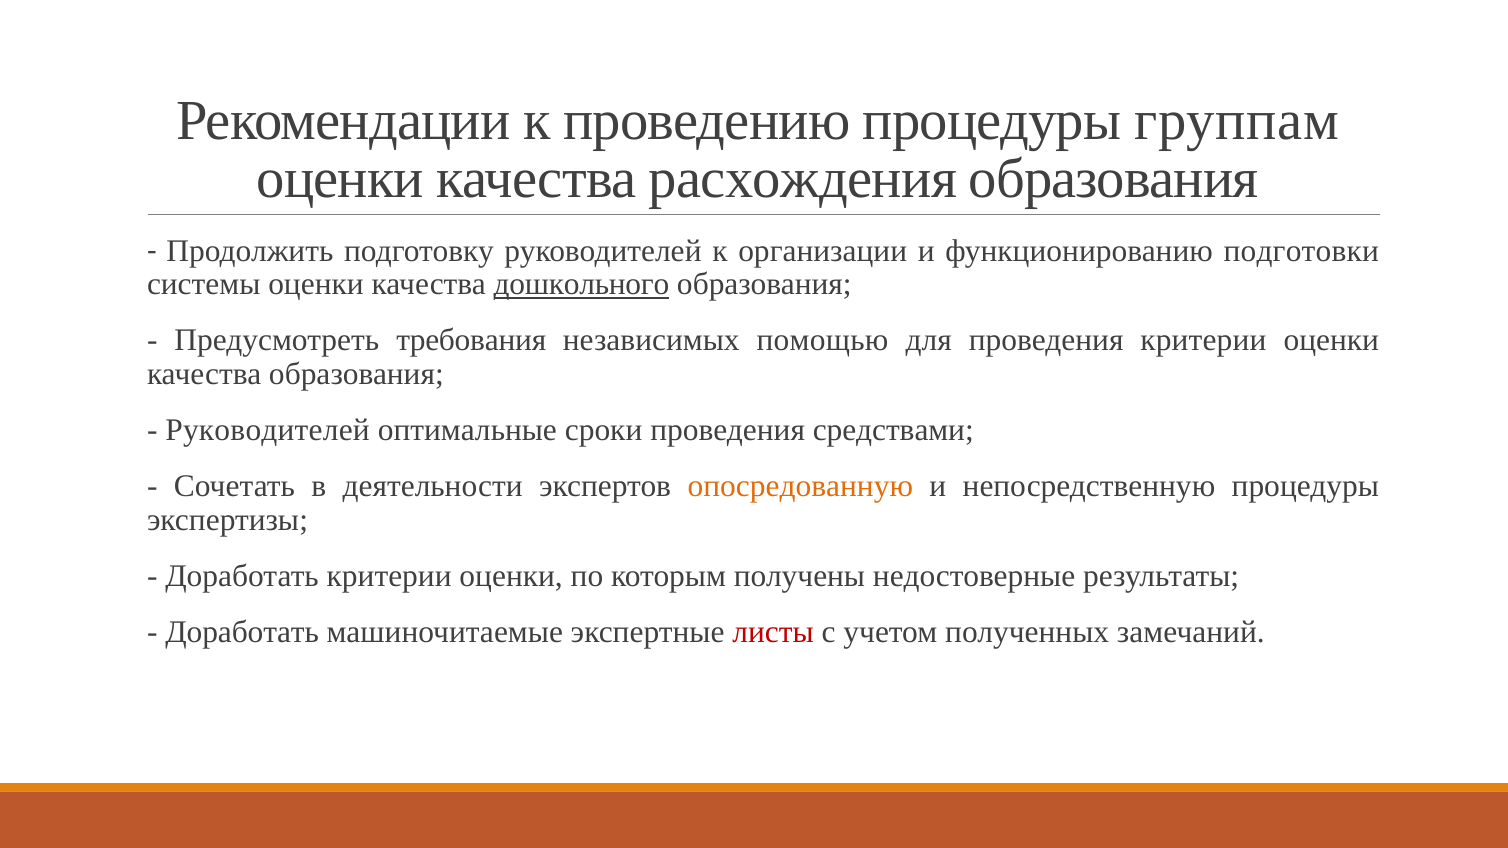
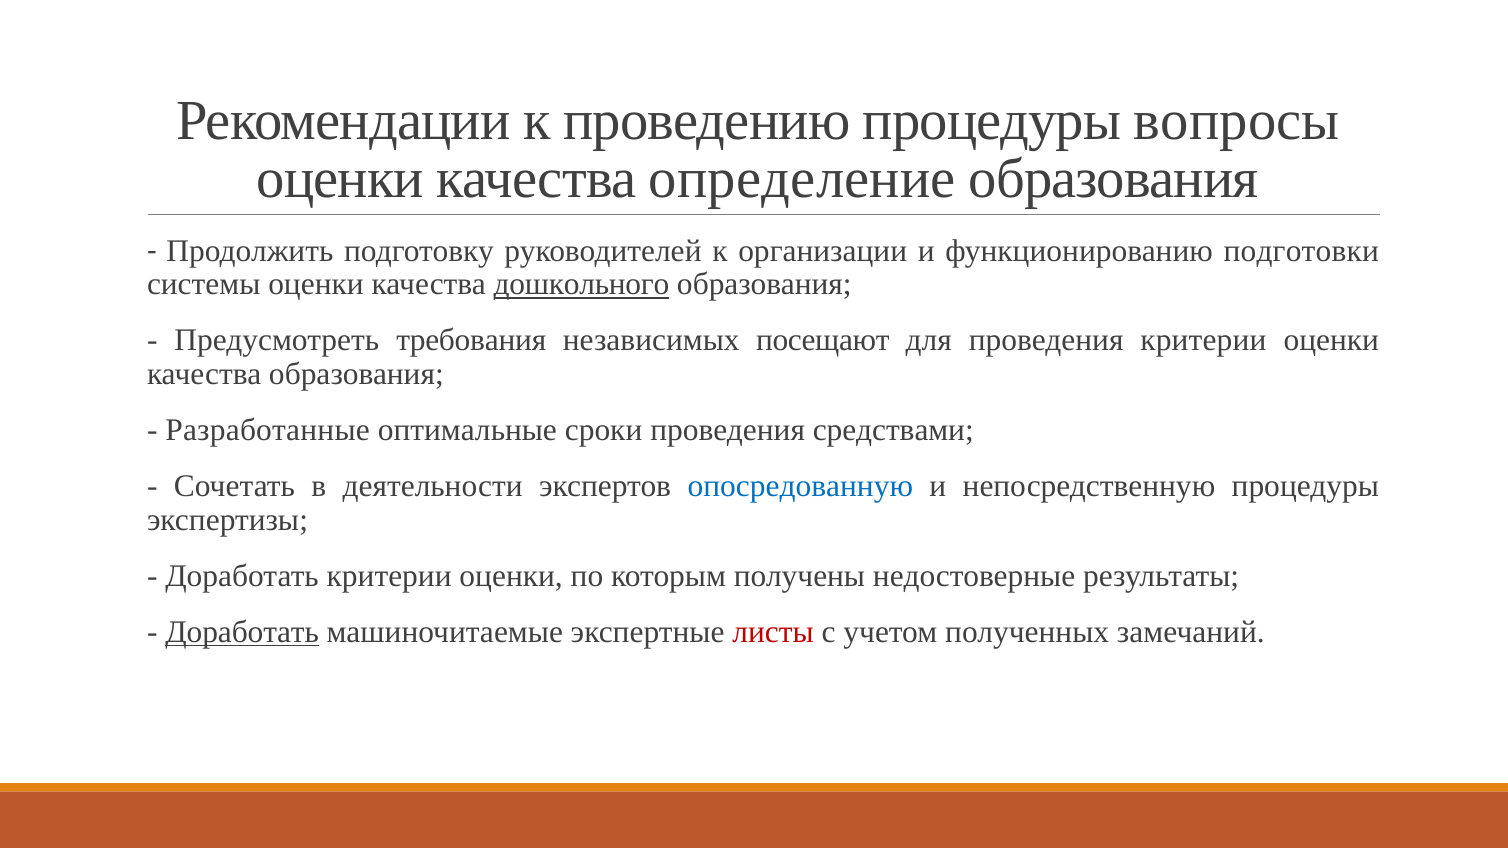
группам: группам -> вопросы
расхождения: расхождения -> определение
помощью: помощью -> посещают
Руководителей at (268, 430): Руководителей -> Разработанные
опосредованную colour: orange -> blue
Доработать at (242, 632) underline: none -> present
